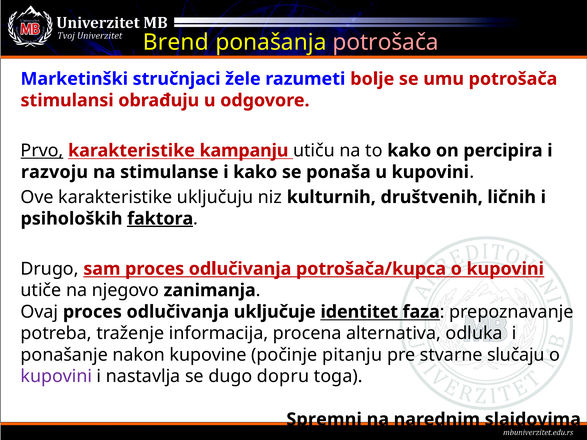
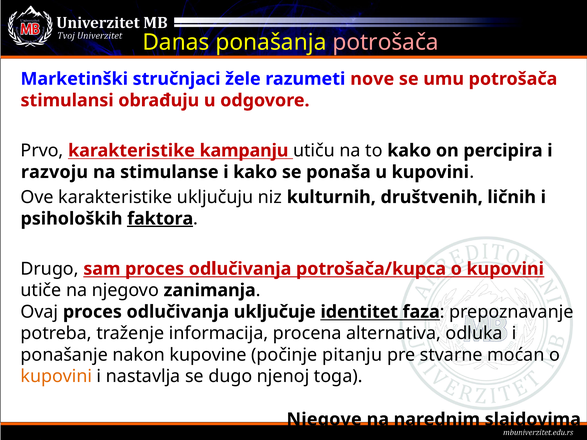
Brend: Brend -> Danas
bolje: bolje -> nove
Prvo underline: present -> none
slučaju: slučaju -> moćan
kupovini at (56, 377) colour: purple -> orange
dopru: dopru -> njenoj
Spremni: Spremni -> Njegove
